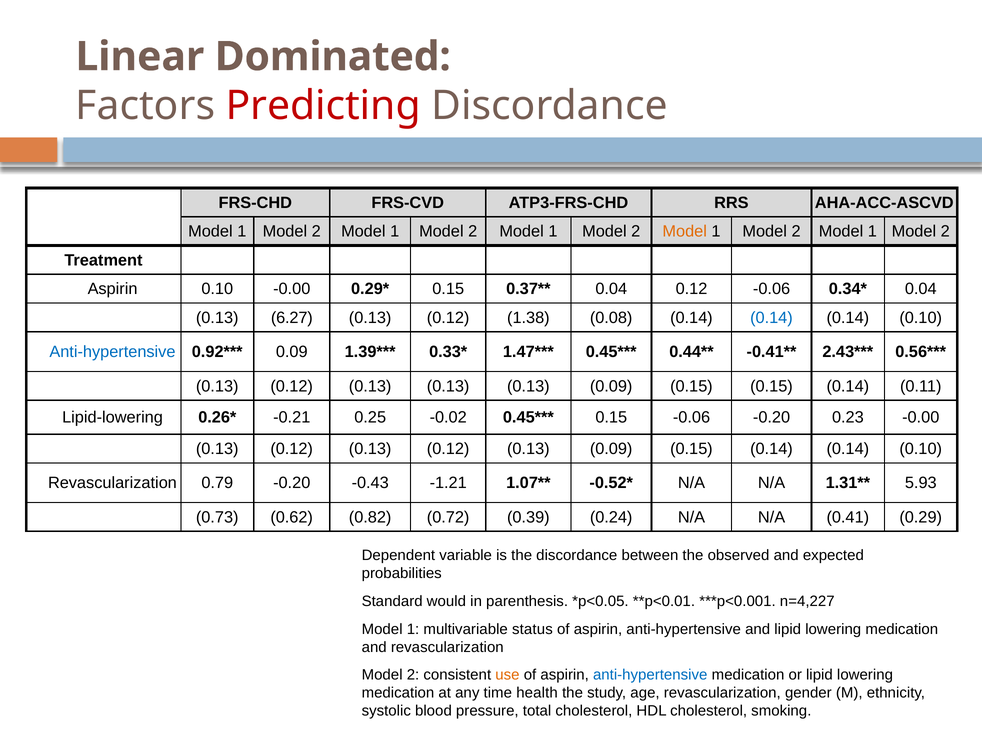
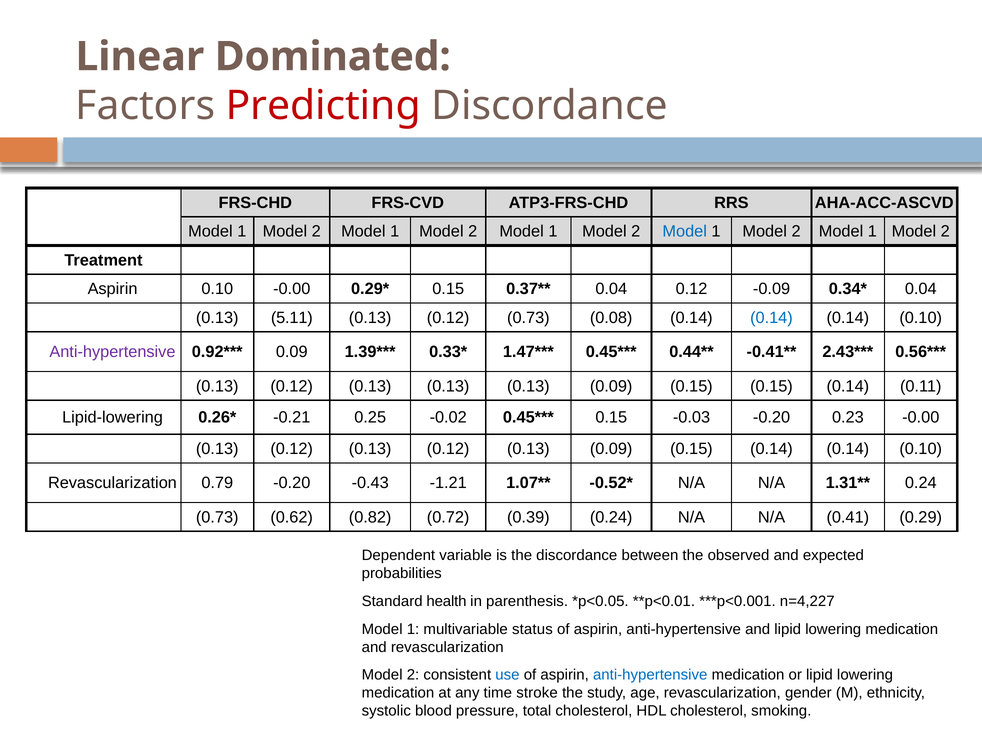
Model at (685, 232) colour: orange -> blue
0.12 -0.06: -0.06 -> -0.09
6.27: 6.27 -> 5.11
0.12 1.38: 1.38 -> 0.73
Anti-hypertensive at (112, 352) colour: blue -> purple
0.15 -0.06: -0.06 -> -0.03
5.93 at (921, 483): 5.93 -> 0.24
would: would -> health
use colour: orange -> blue
health: health -> stroke
